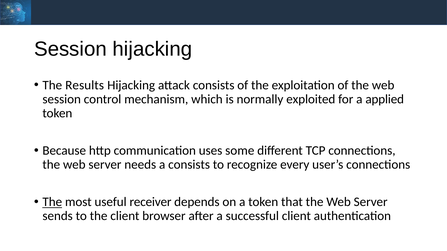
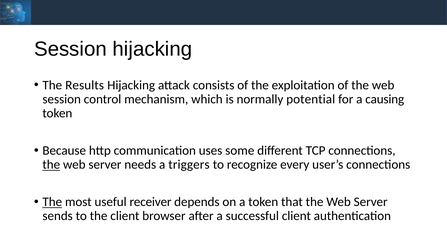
exploited: exploited -> potential
applied: applied -> causing
the at (51, 165) underline: none -> present
a consists: consists -> triggers
